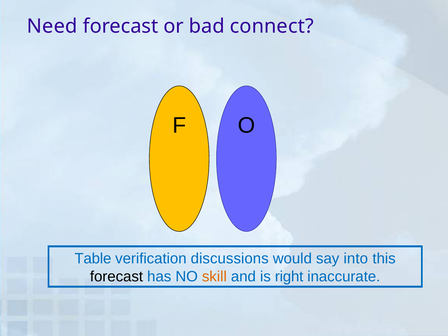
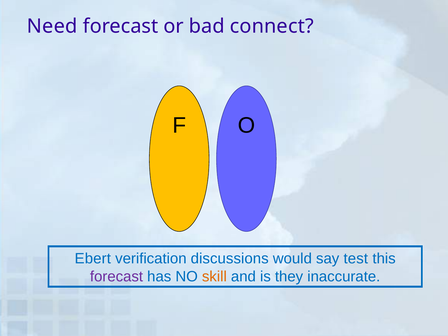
Table: Table -> Ebert
into: into -> test
forecast at (117, 277) colour: black -> purple
right: right -> they
